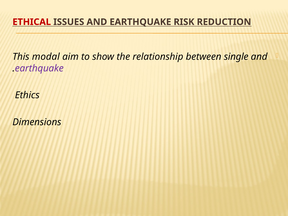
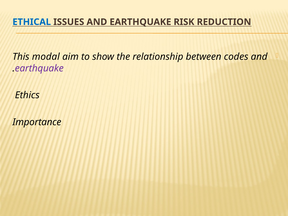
ETHICAL colour: red -> blue
single: single -> codes
Dimensions: Dimensions -> Importance
